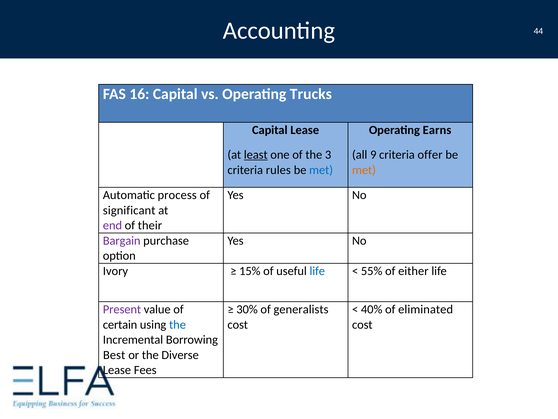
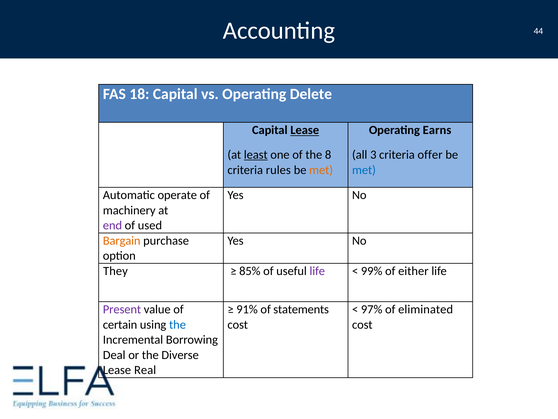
16: 16 -> 18
Trucks: Trucks -> Delete
Lease at (305, 130) underline: none -> present
3: 3 -> 8
9: 9 -> 3
met at (321, 170) colour: blue -> orange
met at (364, 170) colour: orange -> blue
process: process -> operate
significant: significant -> machinery
their: their -> used
Bargain colour: purple -> orange
Ivory: Ivory -> They
15%: 15% -> 85%
life at (317, 271) colour: blue -> purple
55%: 55% -> 99%
30%: 30% -> 91%
generalists: generalists -> statements
40%: 40% -> 97%
Best: Best -> Deal
Fees: Fees -> Real
